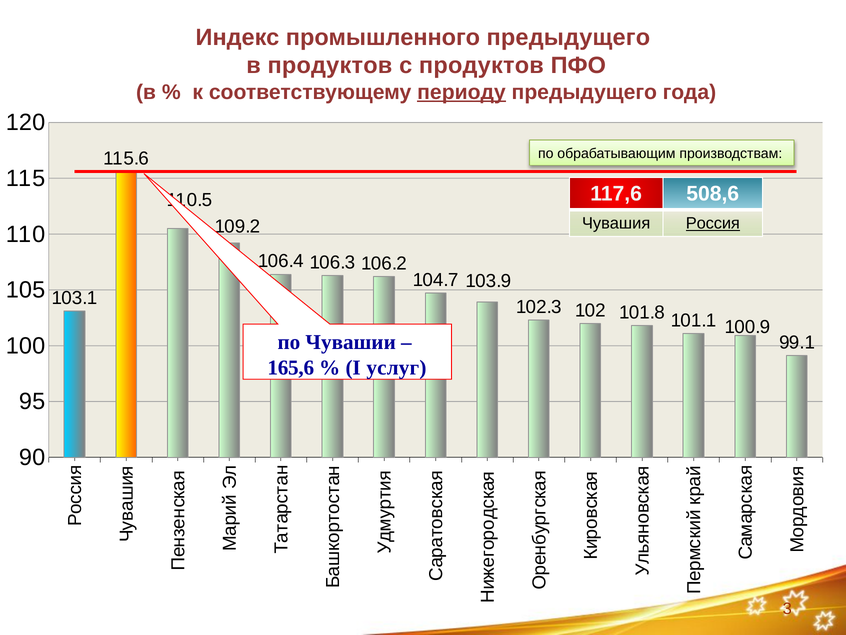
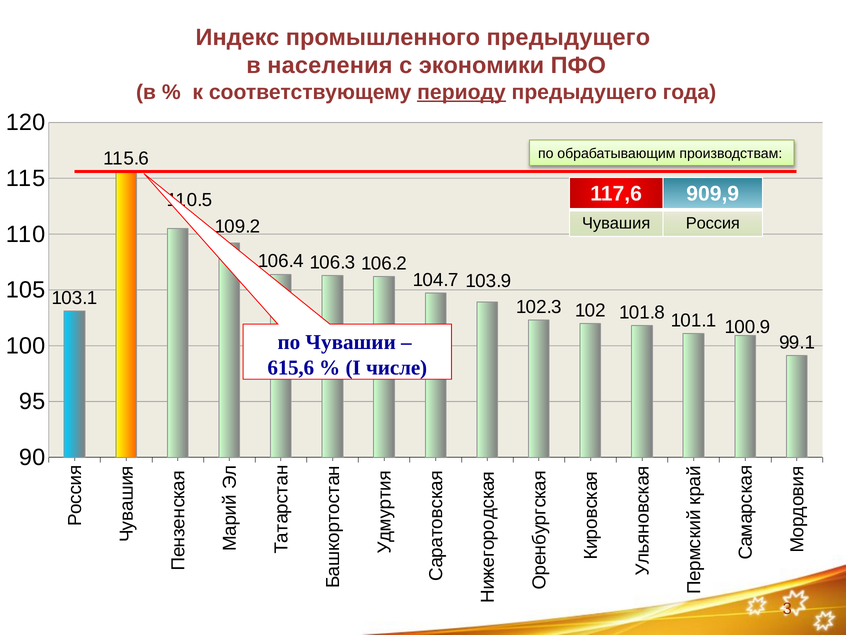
в продуктов: продуктов -> населения
с продуктов: продуктов -> экономики
508,6: 508,6 -> 909,9
Россия underline: present -> none
165,6: 165,6 -> 615,6
услуг: услуг -> числе
